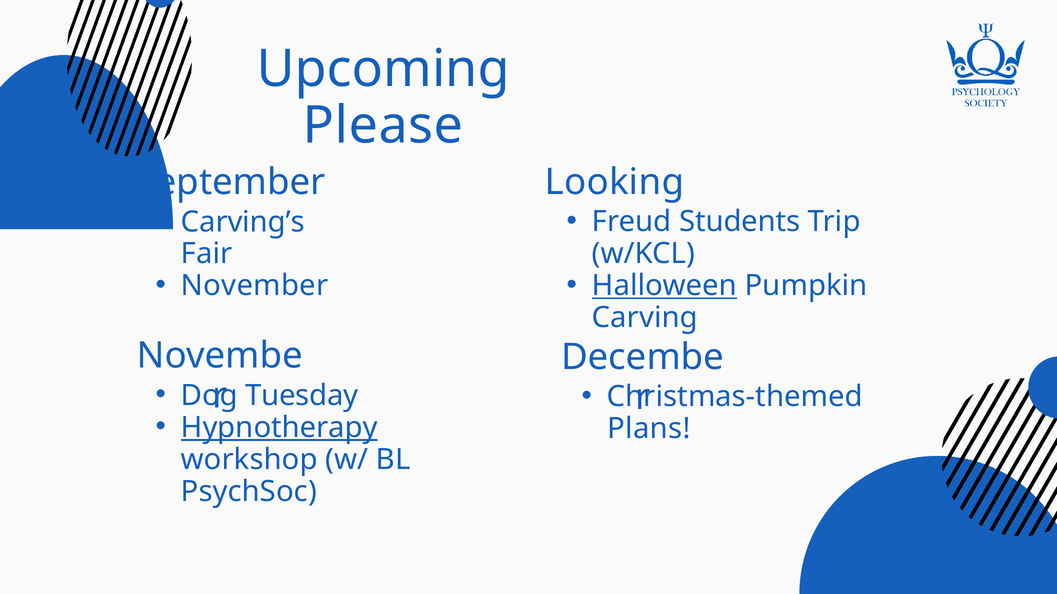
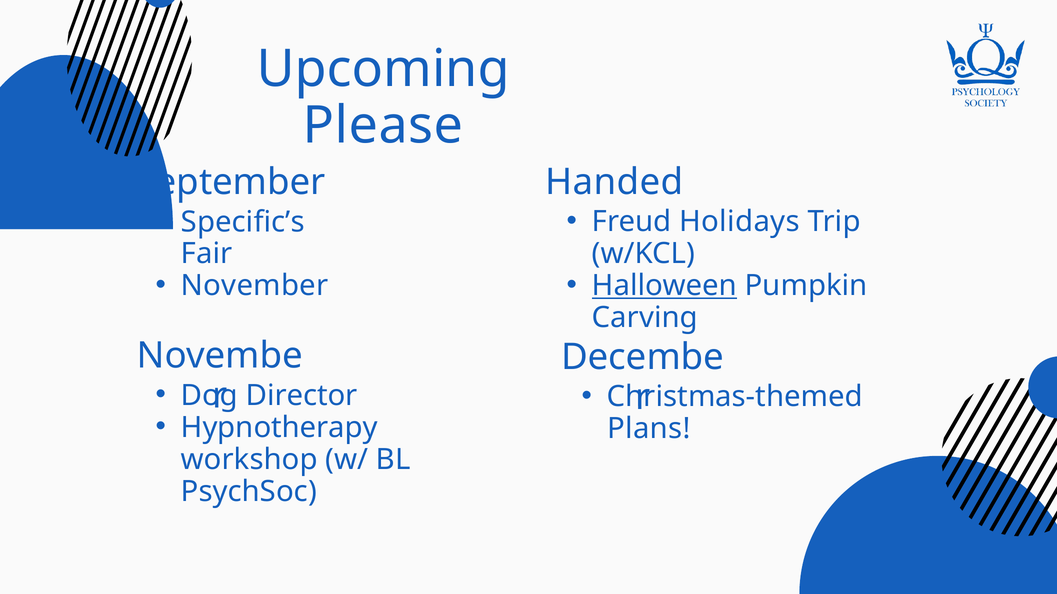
Looking: Looking -> Handed
Carving’s: Carving’s -> Specific’s
Students: Students -> Holidays
Tuesday: Tuesday -> Director
Hypnotherapy underline: present -> none
